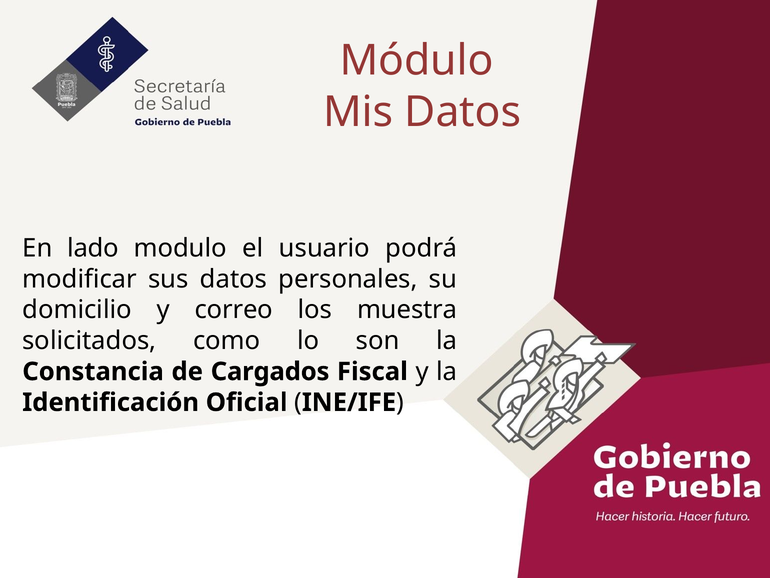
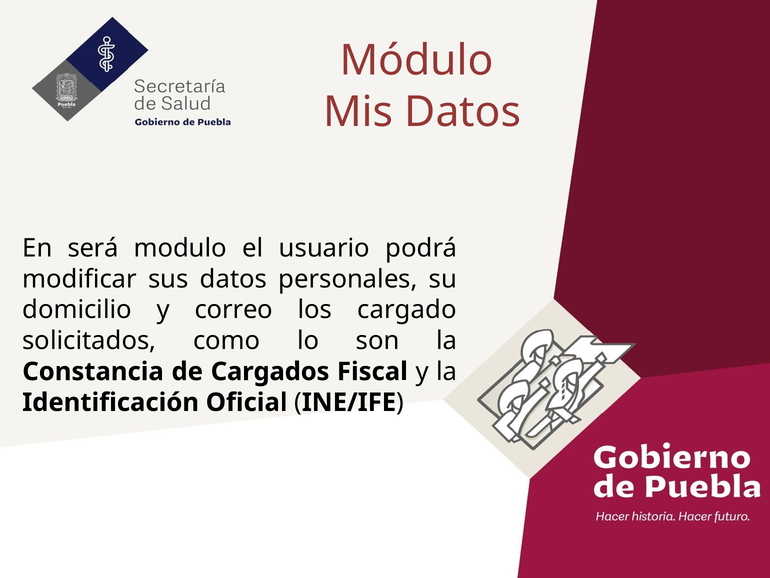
lado: lado -> será
muestra: muestra -> cargado
